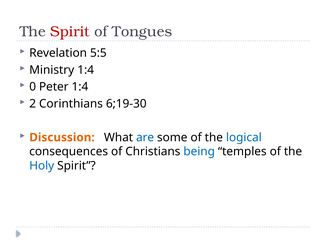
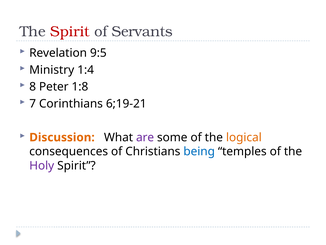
Tongues: Tongues -> Servants
5:5: 5:5 -> 9:5
0: 0 -> 8
Peter 1:4: 1:4 -> 1:8
2: 2 -> 7
6;19-30: 6;19-30 -> 6;19-21
are colour: blue -> purple
logical colour: blue -> orange
Holy colour: blue -> purple
